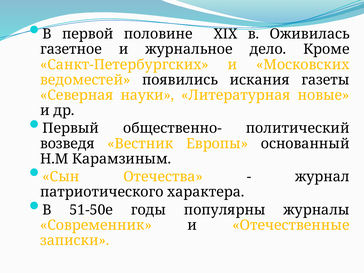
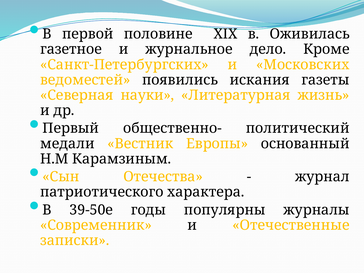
новые: новые -> жизнь
возведя: возведя -> медали
51-50е: 51-50е -> 39-50е
